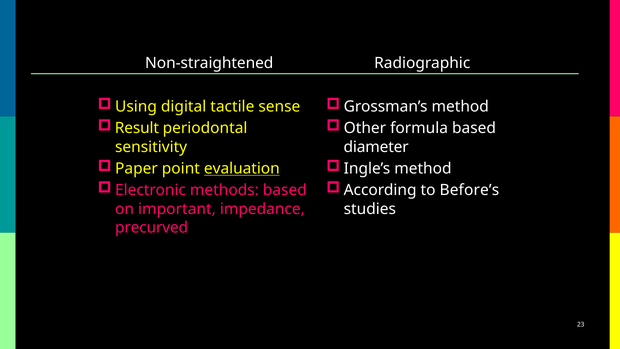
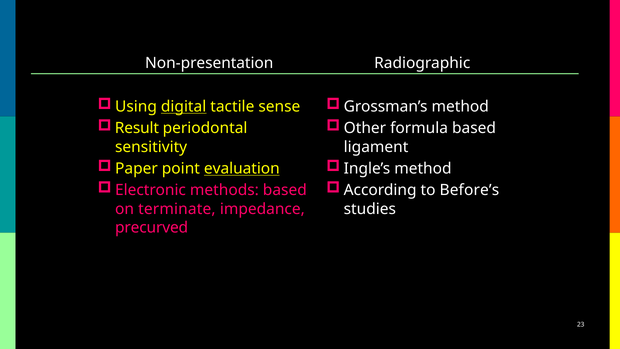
Non-straightened: Non-straightened -> Non-presentation
digital underline: none -> present
diameter: diameter -> ligament
important: important -> terminate
